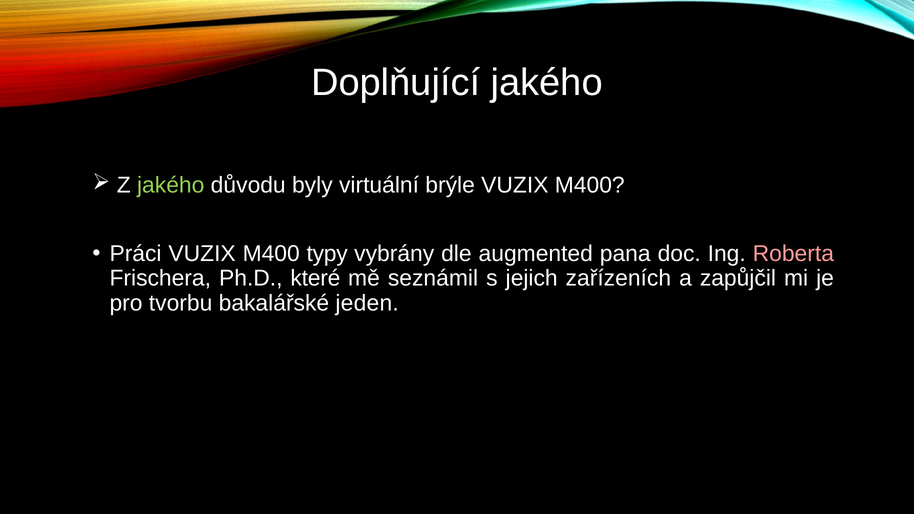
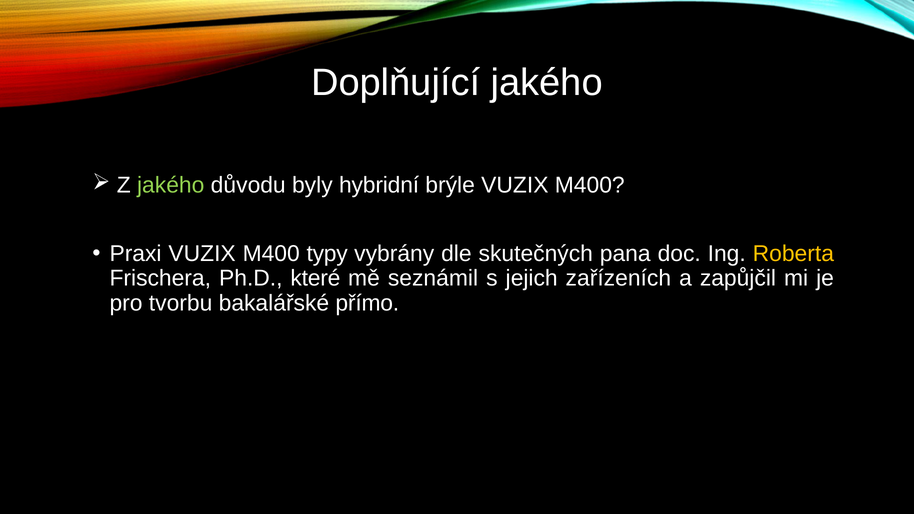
virtuální: virtuální -> hybridní
Práci: Práci -> Praxi
augmented: augmented -> skutečných
Roberta colour: pink -> yellow
jeden: jeden -> přímo
